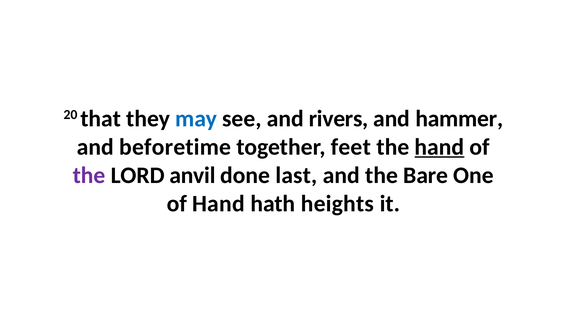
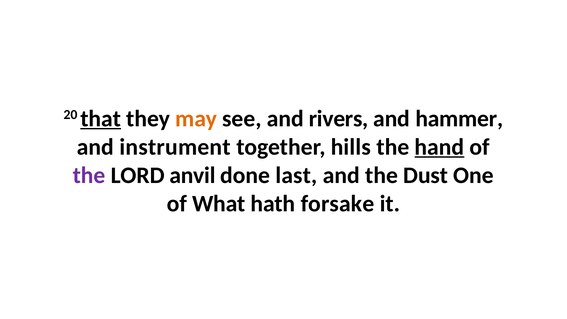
that underline: none -> present
may colour: blue -> orange
beforetime: beforetime -> instrument
feet: feet -> hills
Bare: Bare -> Dust
of Hand: Hand -> What
heights: heights -> forsake
